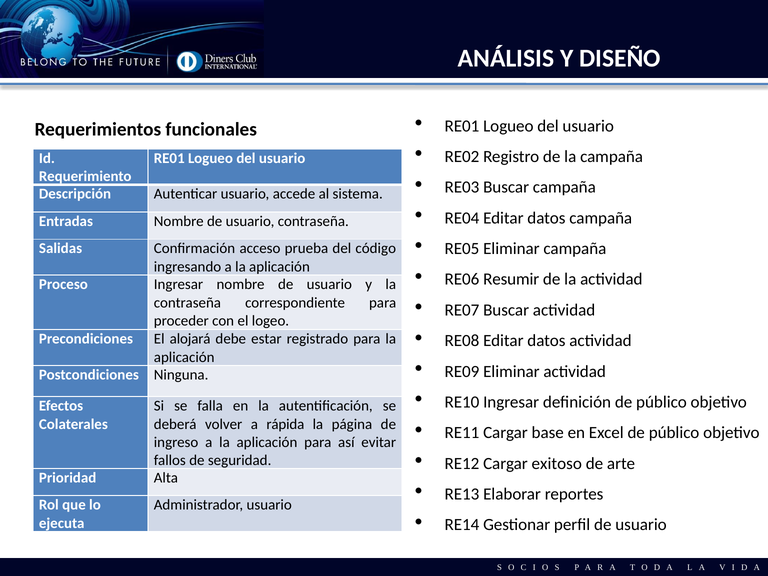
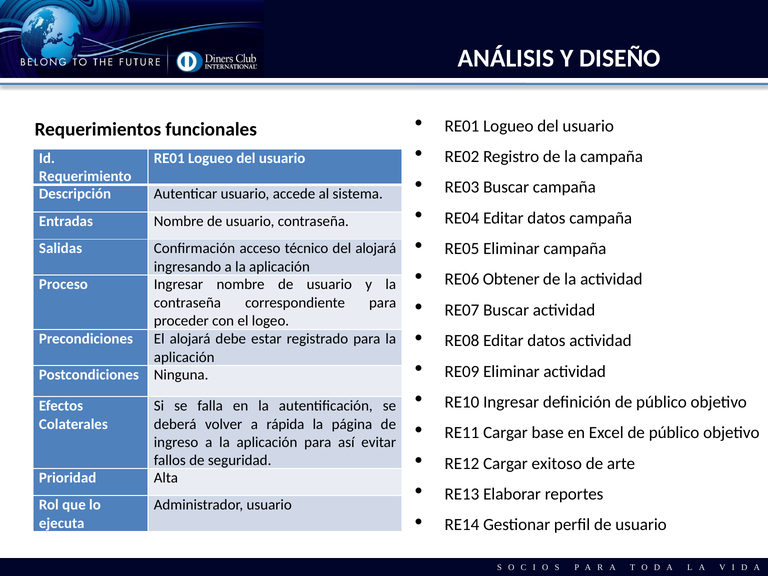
prueba: prueba -> técnico
del código: código -> alojará
Resumir: Resumir -> Obtener
